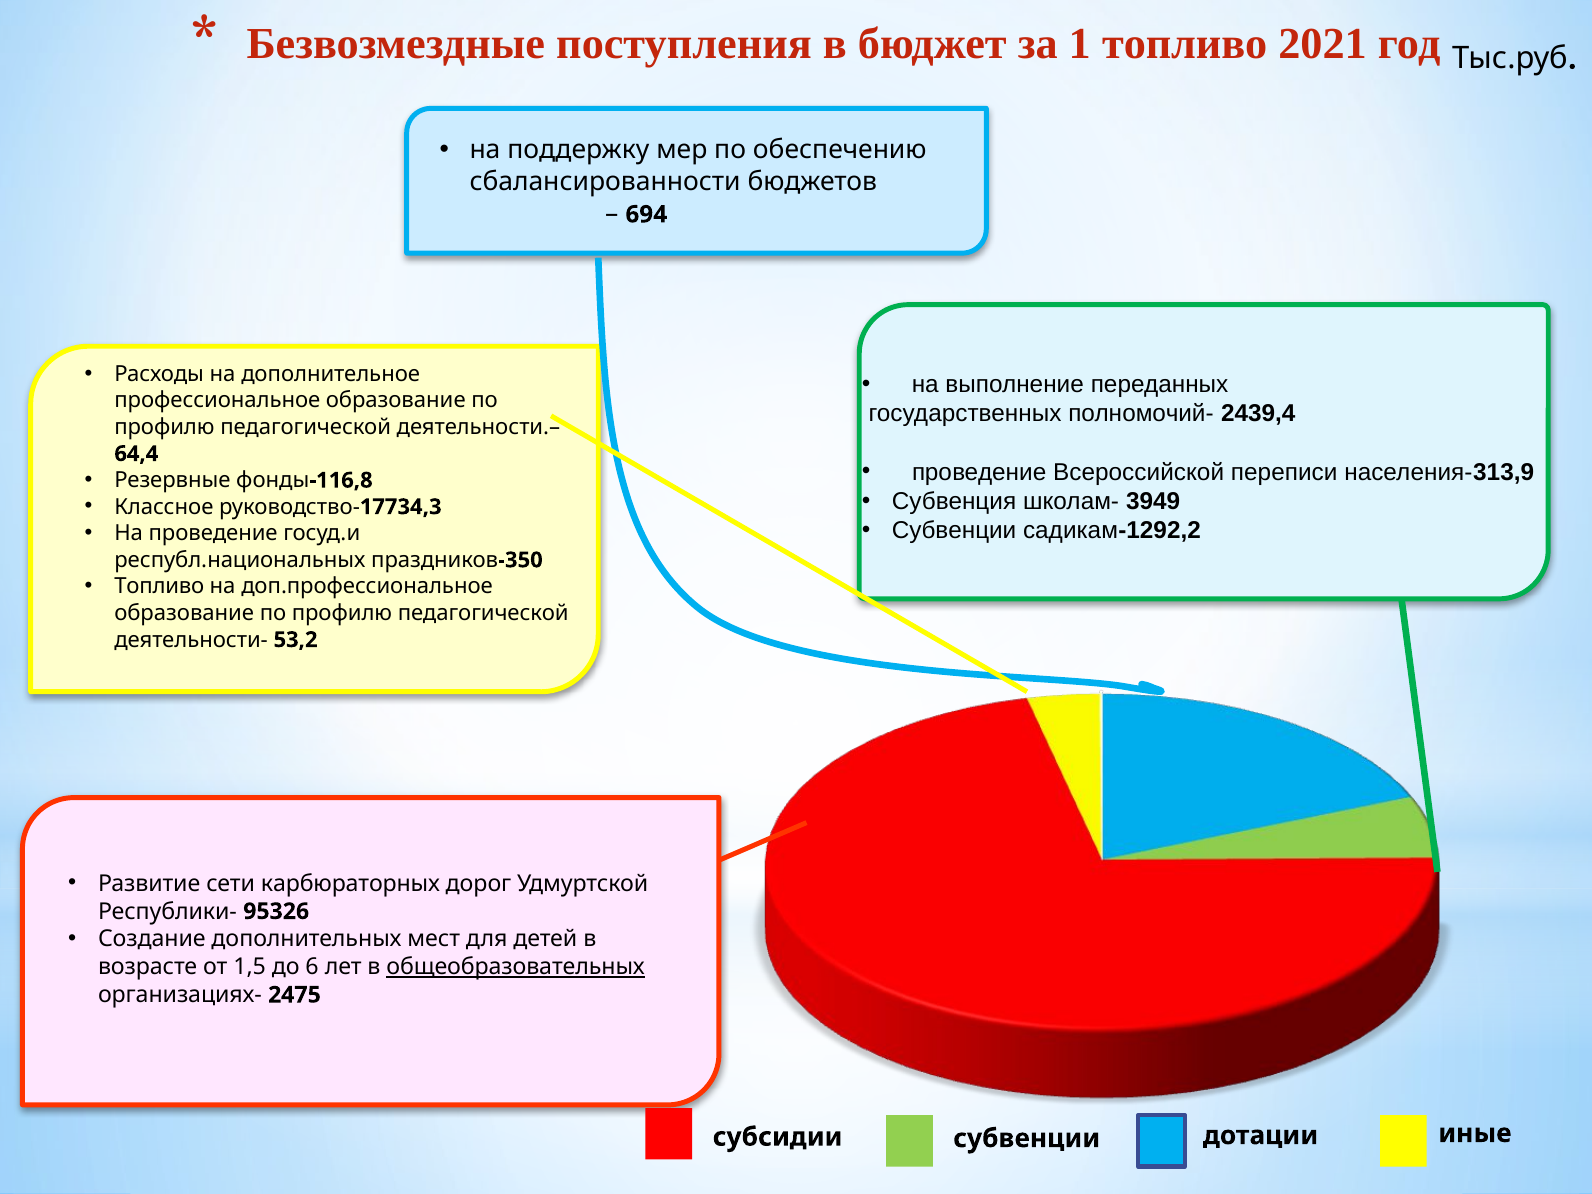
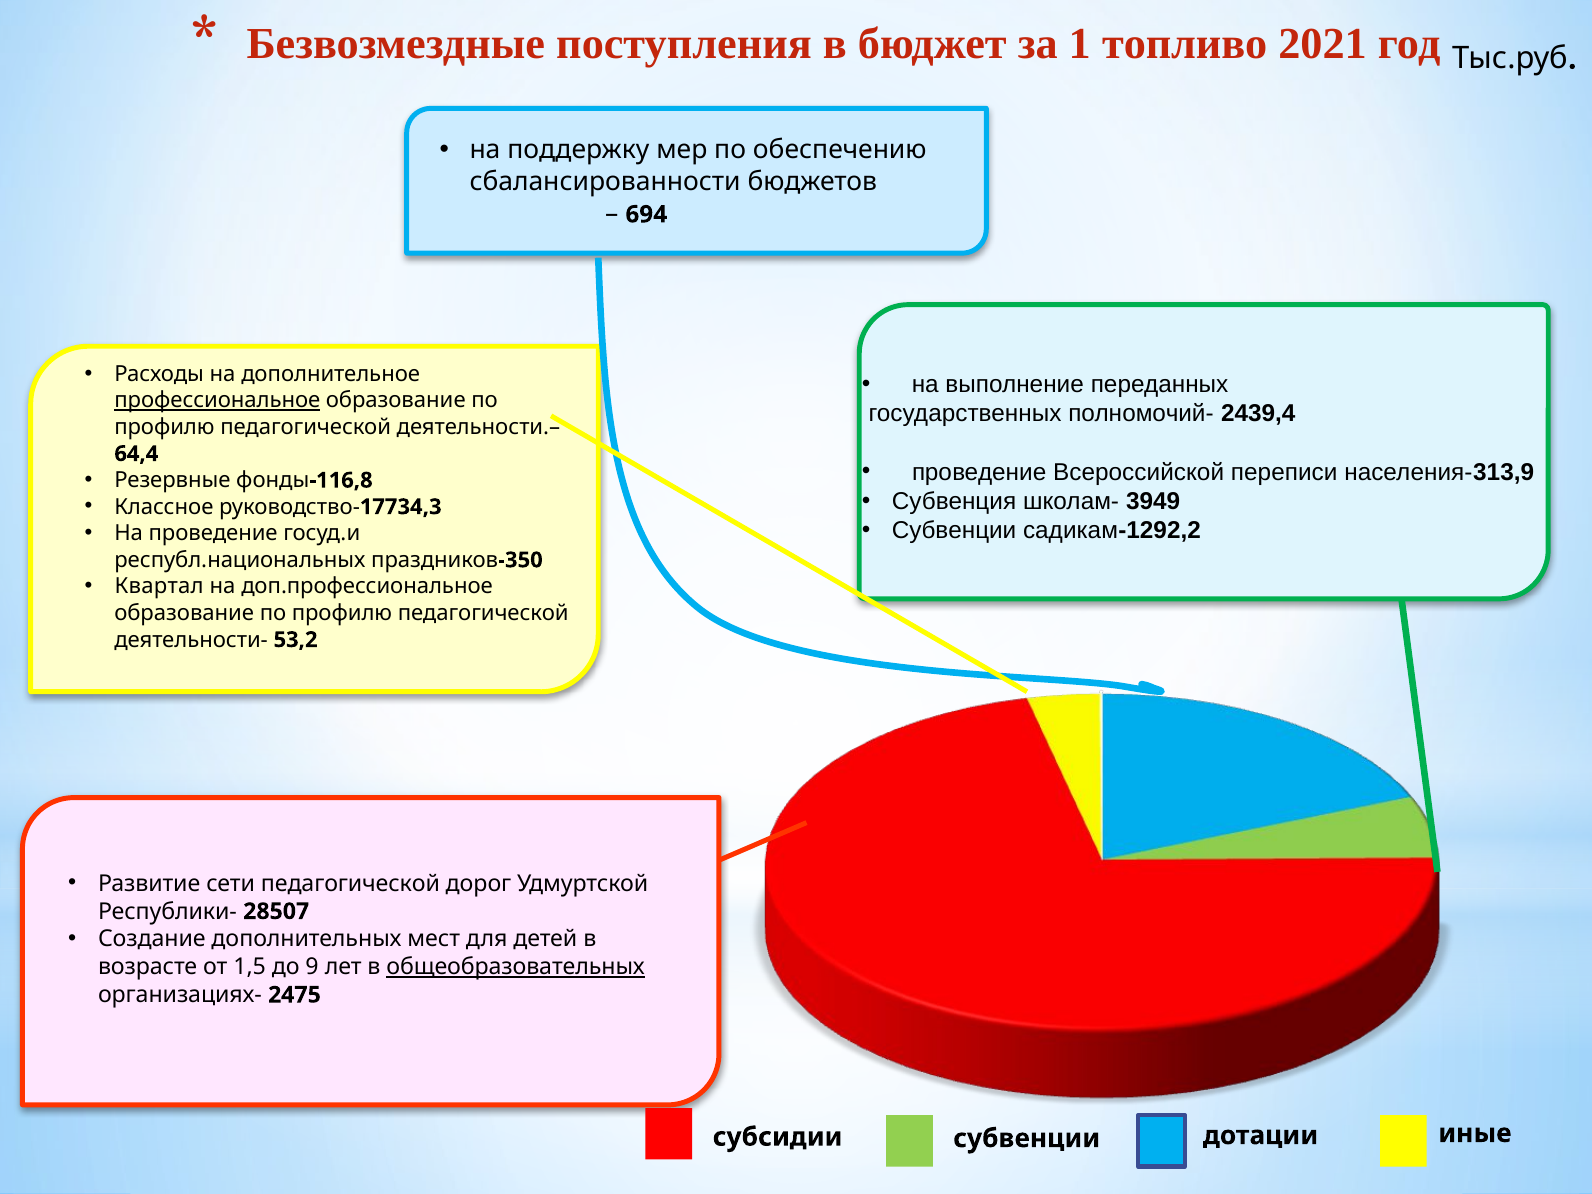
профессиональное underline: none -> present
Топливо at (159, 587): Топливо -> Квартал
сети карбюраторных: карбюраторных -> педагогической
95326: 95326 -> 28507
6: 6 -> 9
